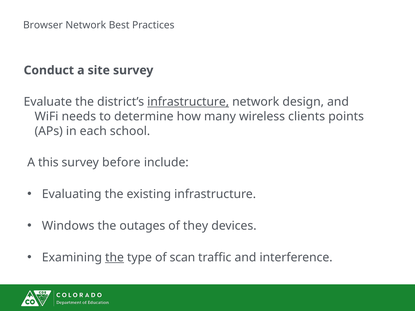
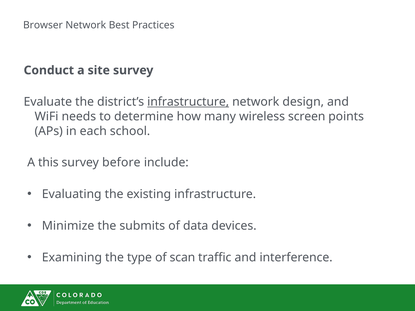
clients: clients -> screen
Windows: Windows -> Minimize
outages: outages -> submits
they: they -> data
the at (115, 258) underline: present -> none
